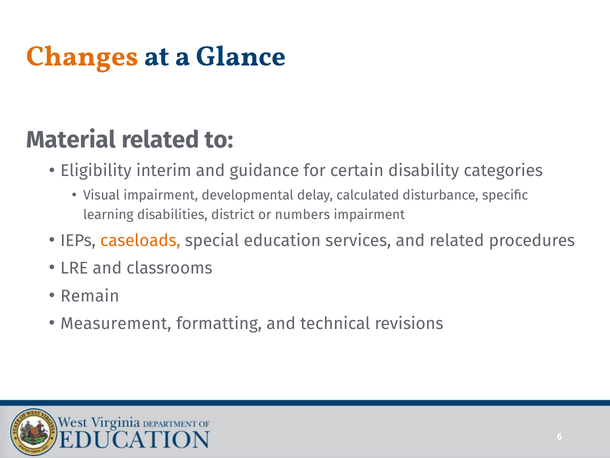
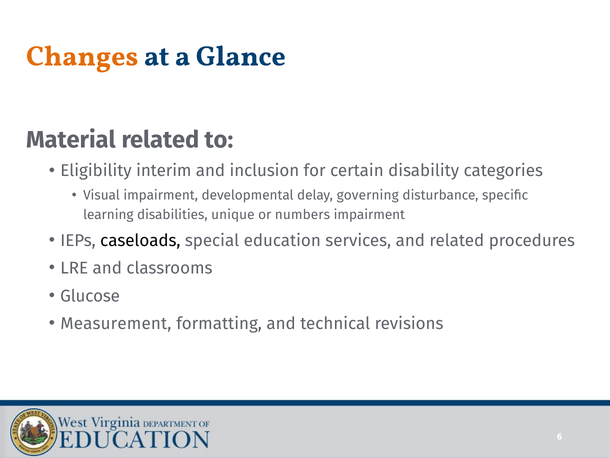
guidance: guidance -> inclusion
calculated: calculated -> governing
district: district -> unique
caseloads colour: orange -> black
Remain: Remain -> Glucose
